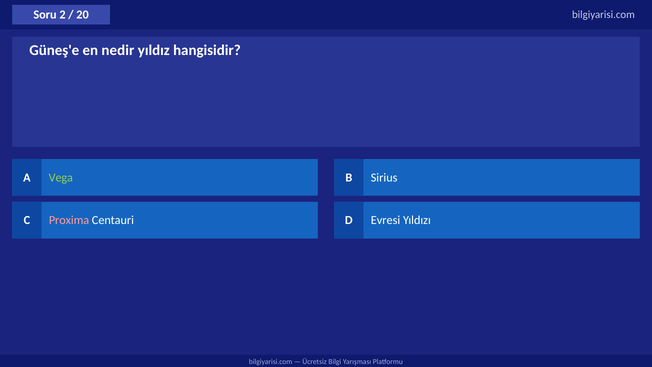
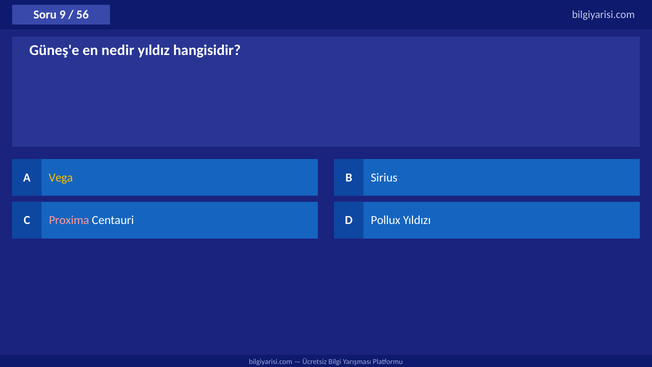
2: 2 -> 9
20: 20 -> 56
Vega colour: light green -> yellow
Evresi: Evresi -> Pollux
